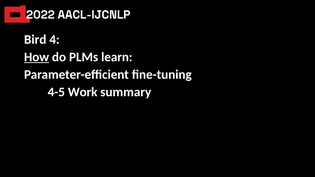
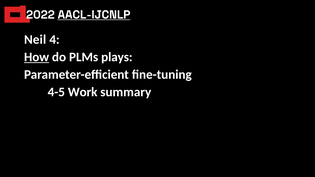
AACL-IJCNLP underline: none -> present
Bird: Bird -> Neil
learn: learn -> plays
